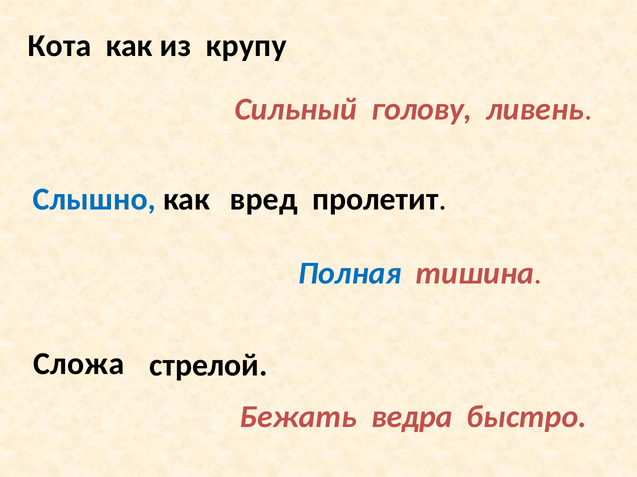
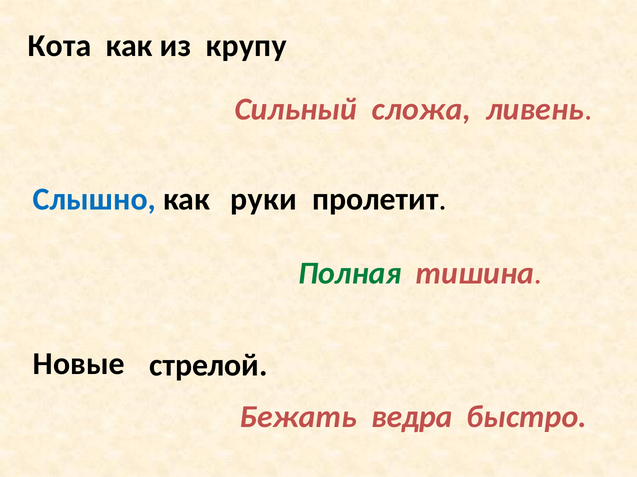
голову: голову -> сложа
вред: вред -> руки
Полная colour: blue -> green
Сложа: Сложа -> Новые
